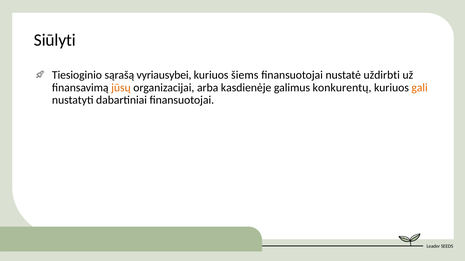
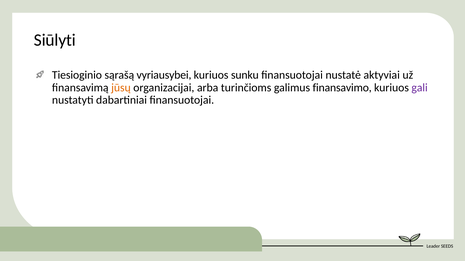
šiems: šiems -> sunku
uždirbti: uždirbti -> aktyviai
kasdienėje: kasdienėje -> turinčioms
konkurentų: konkurentų -> finansavimo
gali colour: orange -> purple
